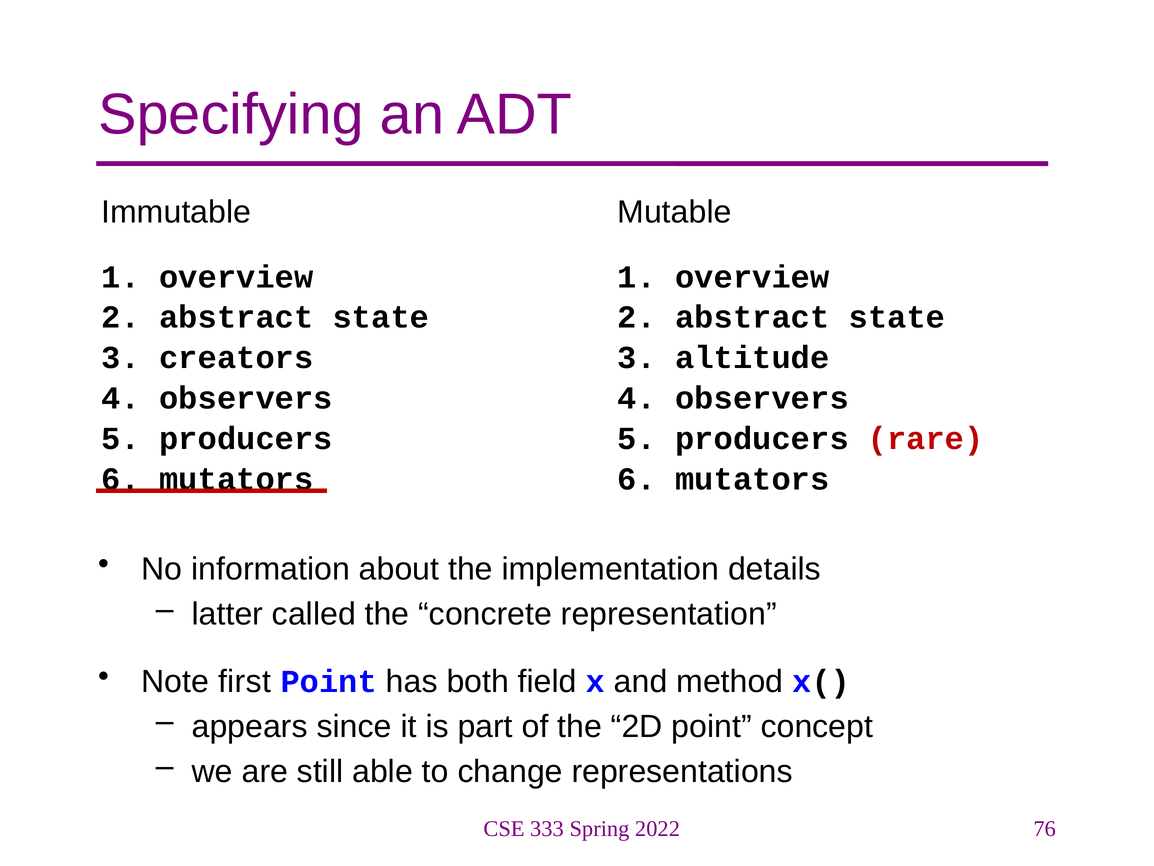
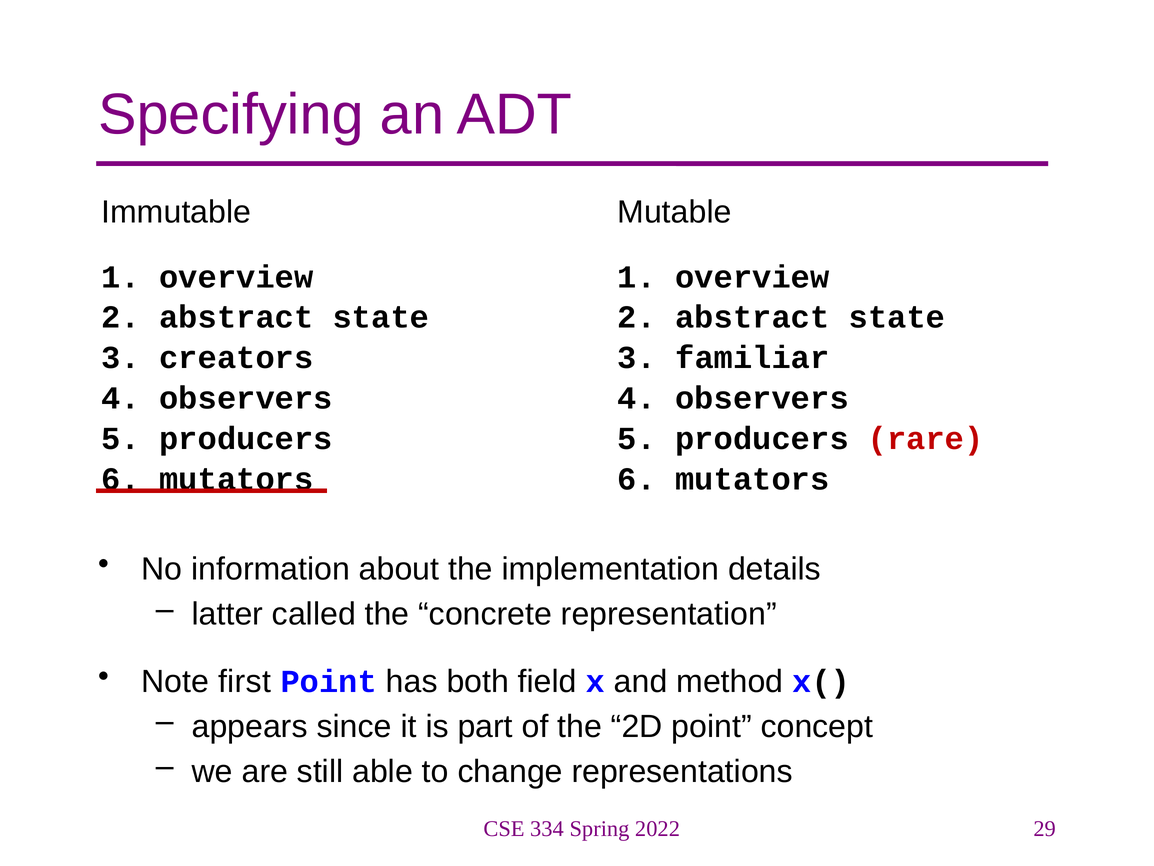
altitude: altitude -> familiar
333: 333 -> 334
76: 76 -> 29
